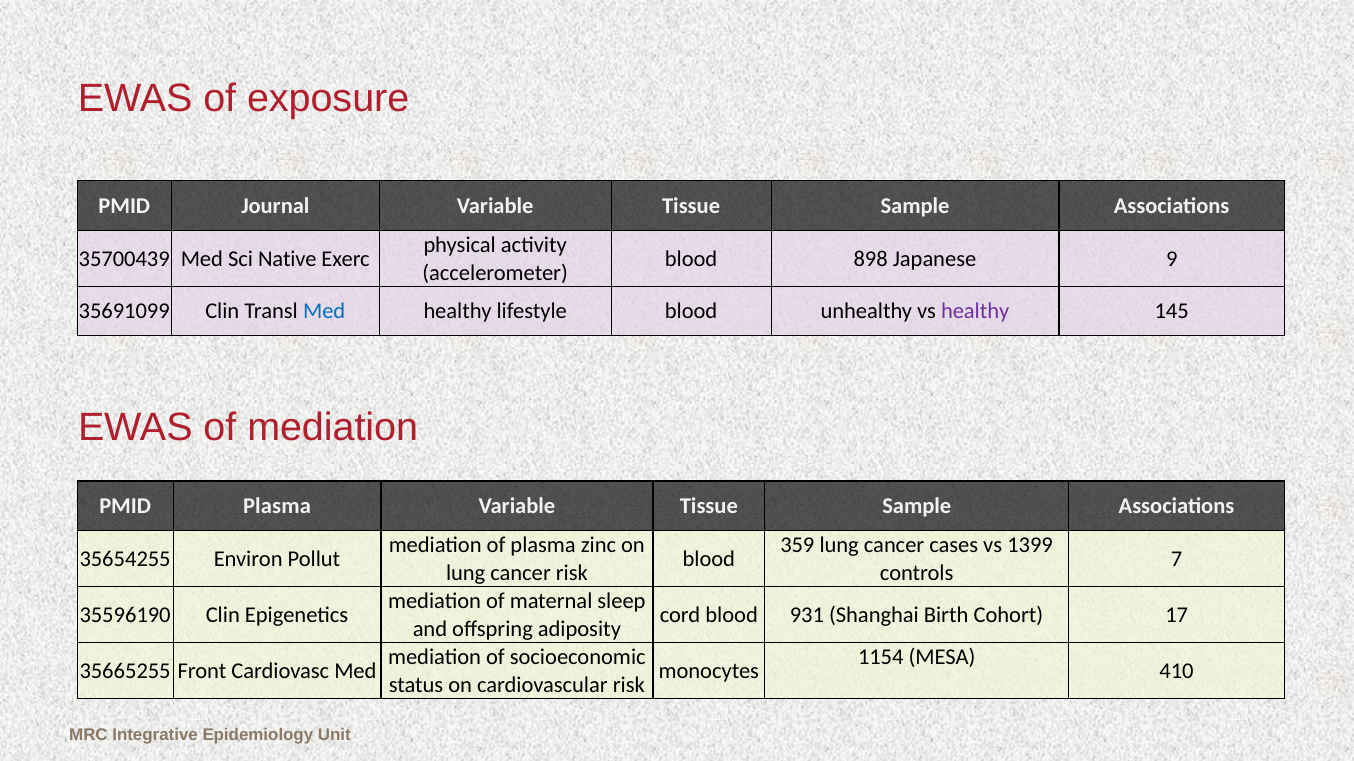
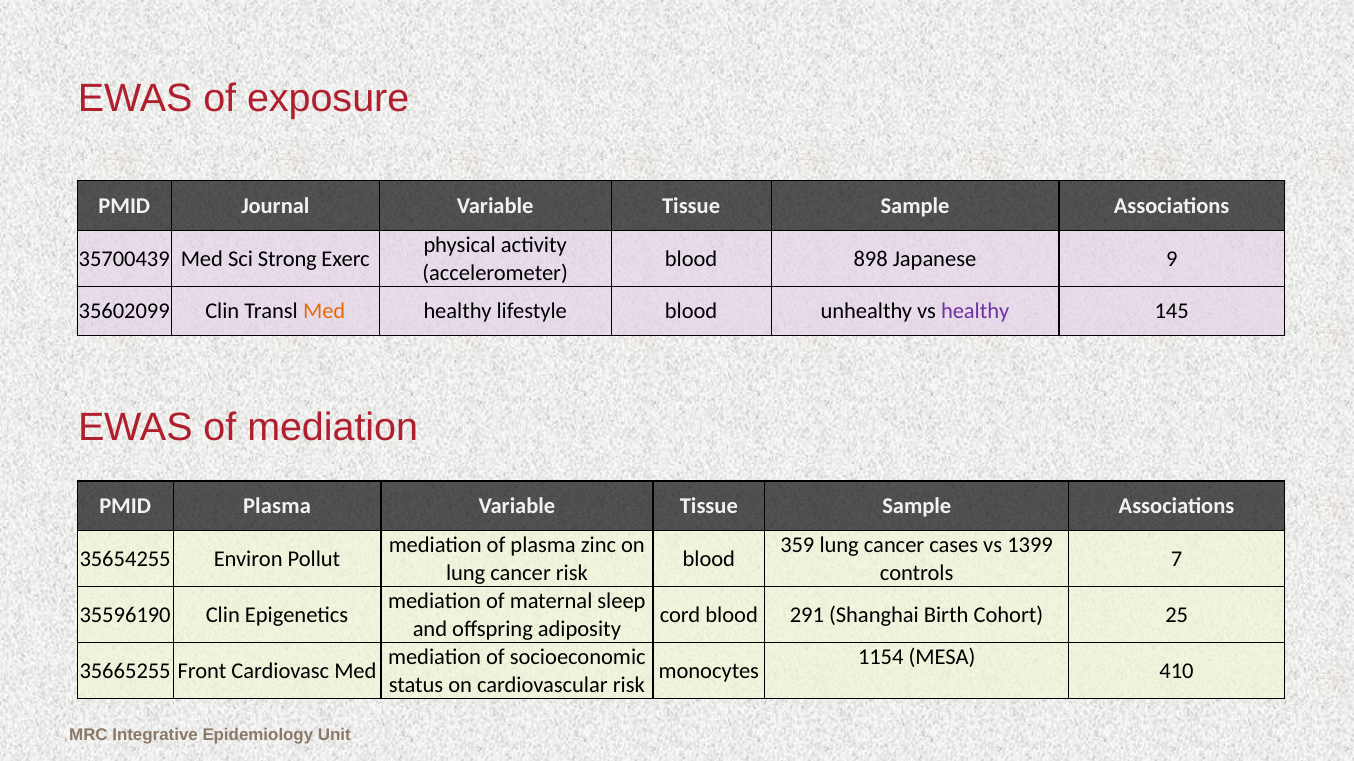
Native: Native -> Strong
35691099: 35691099 -> 35602099
Med at (324, 312) colour: blue -> orange
931: 931 -> 291
17: 17 -> 25
